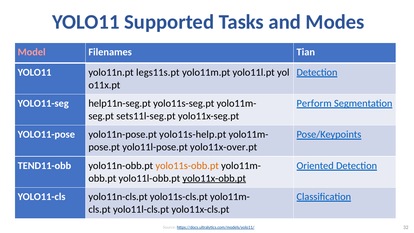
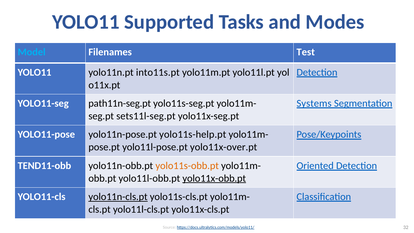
Model colour: pink -> light blue
Tian: Tian -> Test
legs11s.pt: legs11s.pt -> into11s.pt
help11n-seg.pt: help11n-seg.pt -> path11n-seg.pt
Perform: Perform -> Systems
yolo11n-cls.pt underline: none -> present
